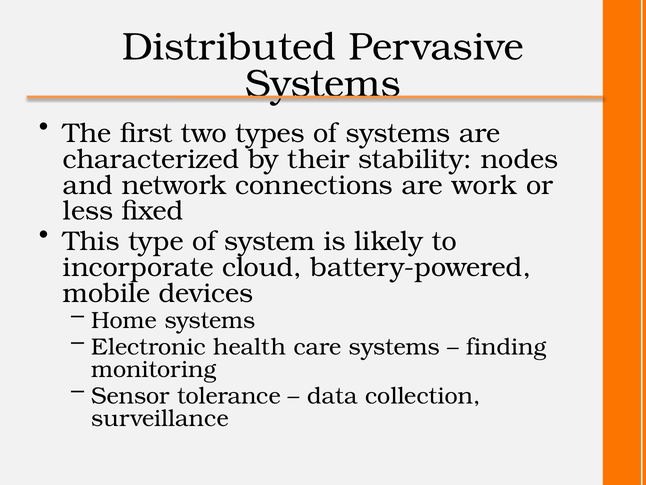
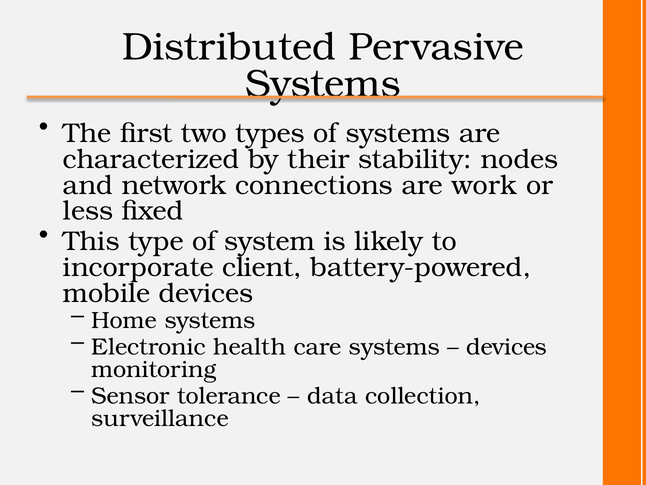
cloud: cloud -> client
finding at (507, 347): finding -> devices
